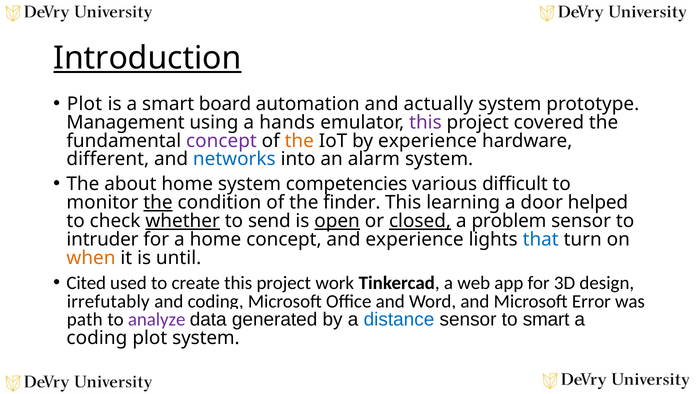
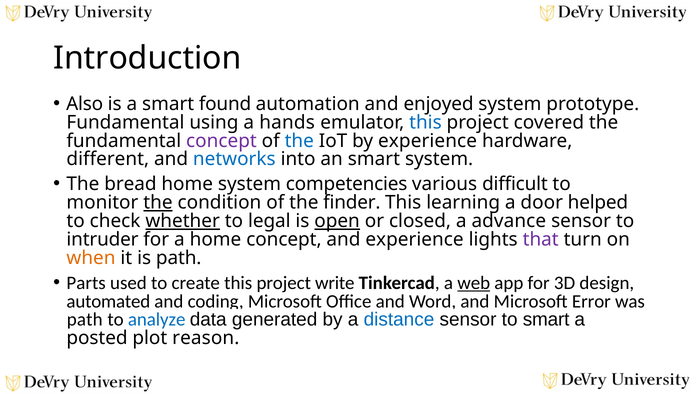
Introduction underline: present -> none
Plot at (84, 104): Plot -> Also
board: board -> found
actually: actually -> enjoyed
Management at (126, 122): Management -> Fundamental
this at (425, 122) colour: purple -> blue
the at (299, 141) colour: orange -> blue
an alarm: alarm -> smart
about: about -> bread
send: send -> legal
closed underline: present -> none
problem: problem -> advance
that colour: blue -> purple
is until: until -> path
Cited: Cited -> Parts
work: work -> write
web underline: none -> present
irrefutably: irrefutably -> automated
analyze colour: purple -> blue
coding at (97, 338): coding -> posted
plot system: system -> reason
